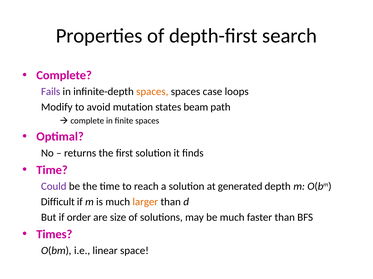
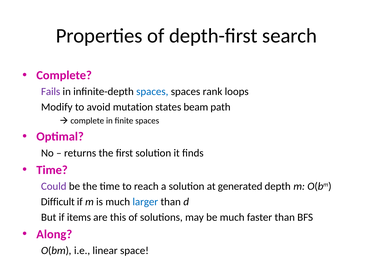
spaces at (152, 92) colour: orange -> blue
case: case -> rank
larger colour: orange -> blue
order: order -> items
size: size -> this
Times: Times -> Along
